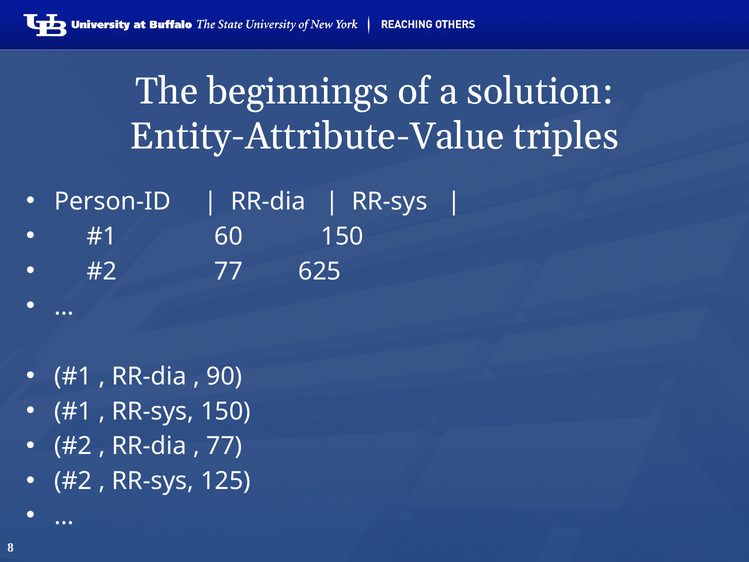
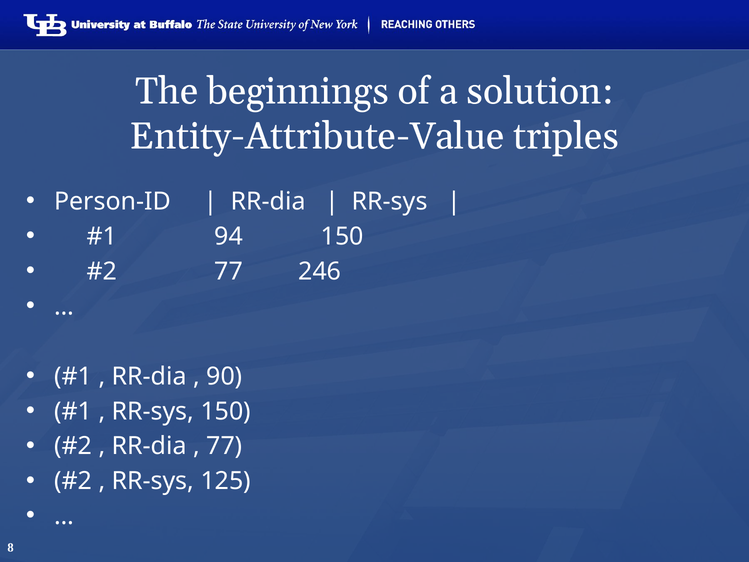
60: 60 -> 94
625: 625 -> 246
